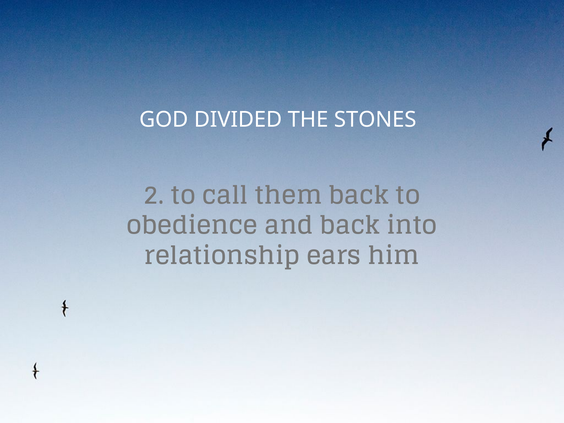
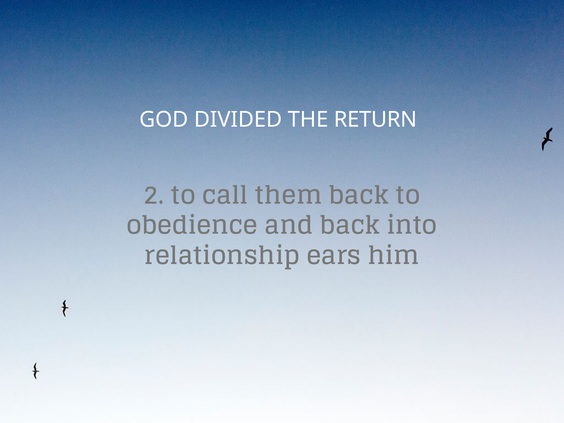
STONES: STONES -> RETURN
